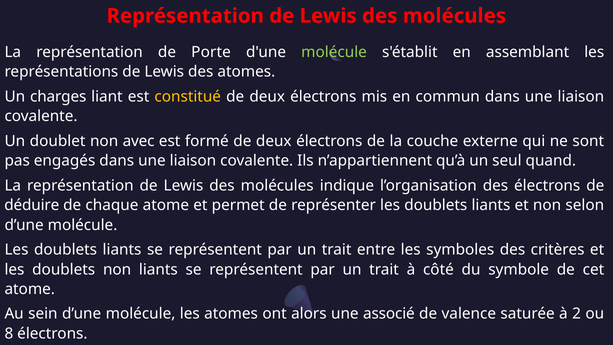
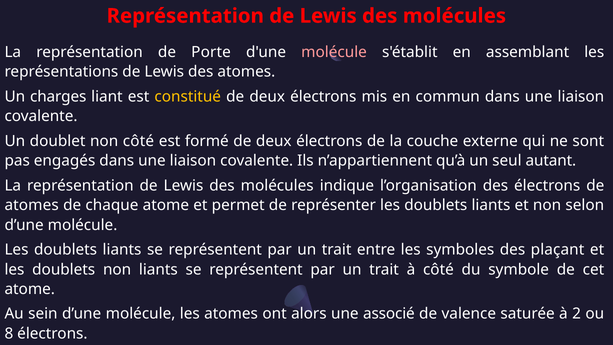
molécule at (334, 52) colour: light green -> pink
non avec: avec -> côté
quand: quand -> autant
déduire at (32, 205): déduire -> atomes
critères: critères -> plaçant
